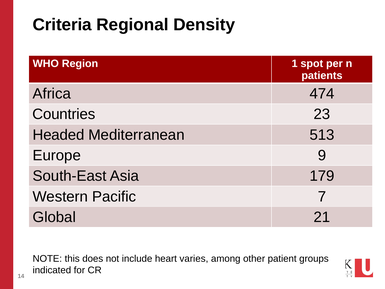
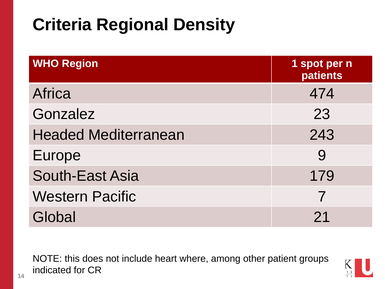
Countries: Countries -> Gonzalez
513: 513 -> 243
varies: varies -> where
